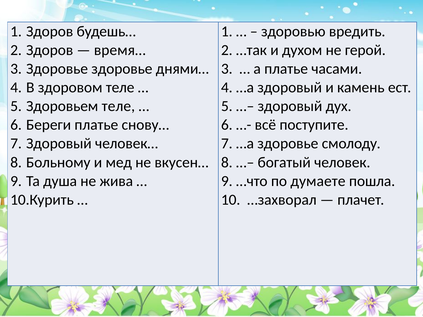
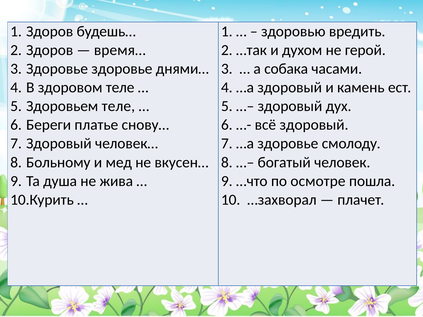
а платье: платье -> собака
всё поступите: поступите -> здоровый
думаете: думаете -> осмотре
